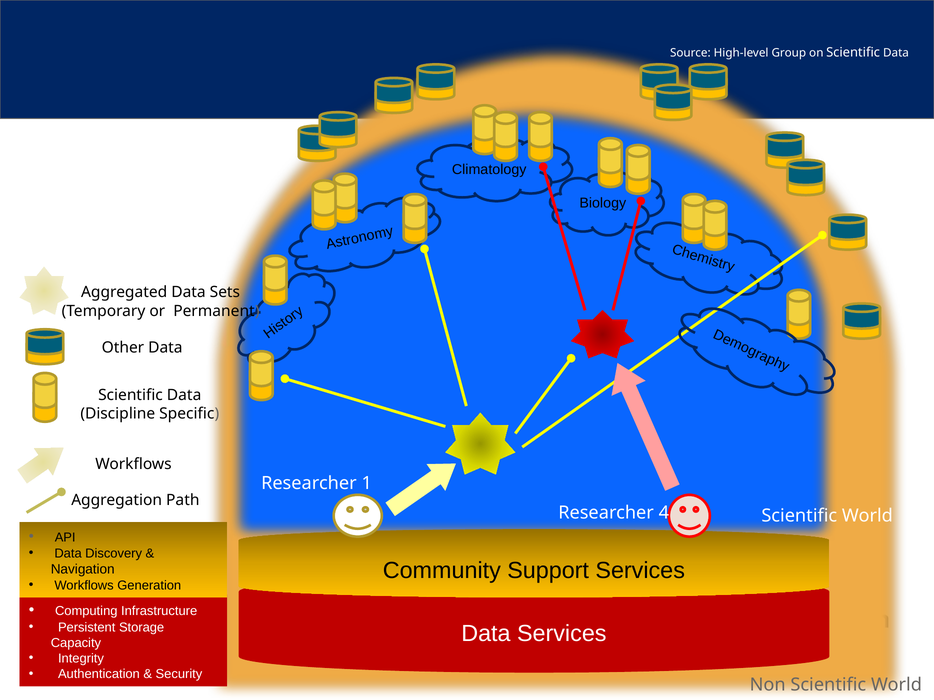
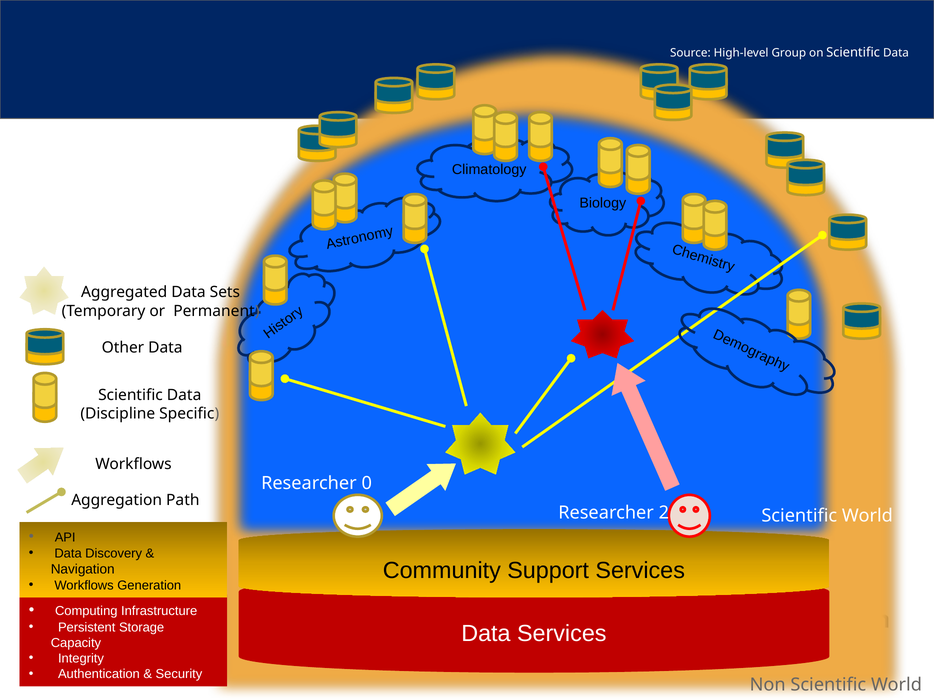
1: 1 -> 0
4: 4 -> 2
